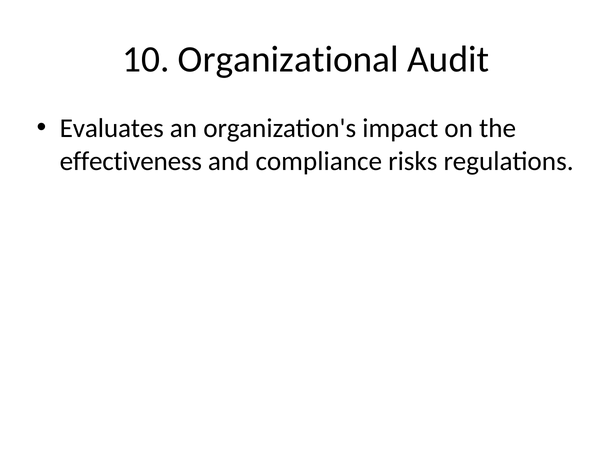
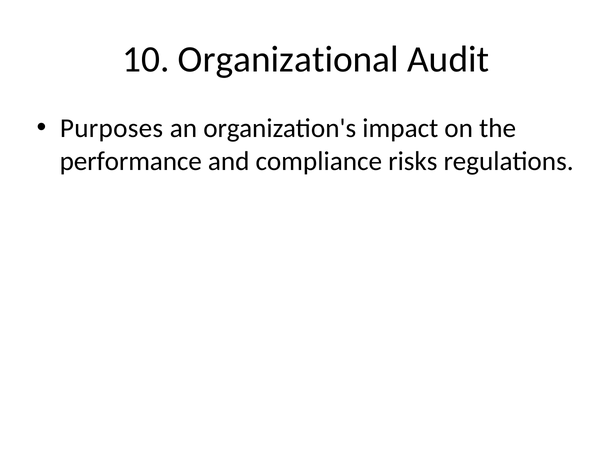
Evaluates: Evaluates -> Purposes
effectiveness: effectiveness -> performance
